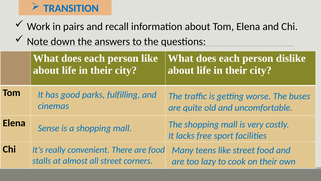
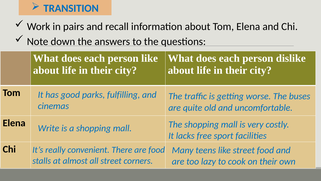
Sense: Sense -> Write
